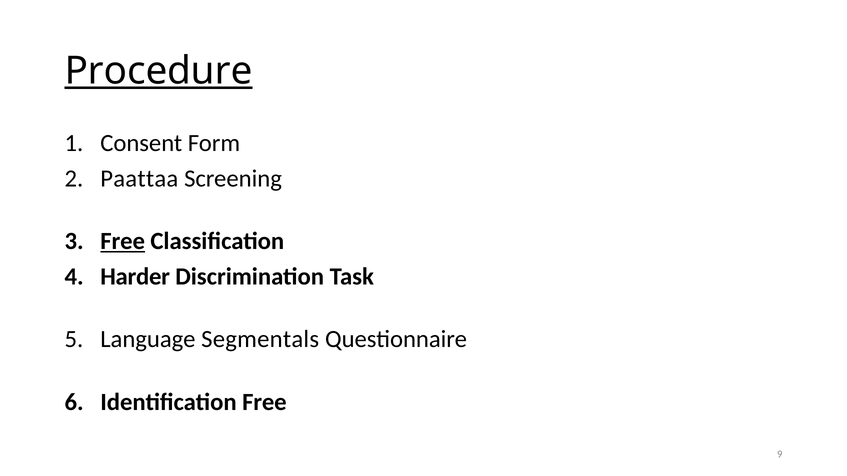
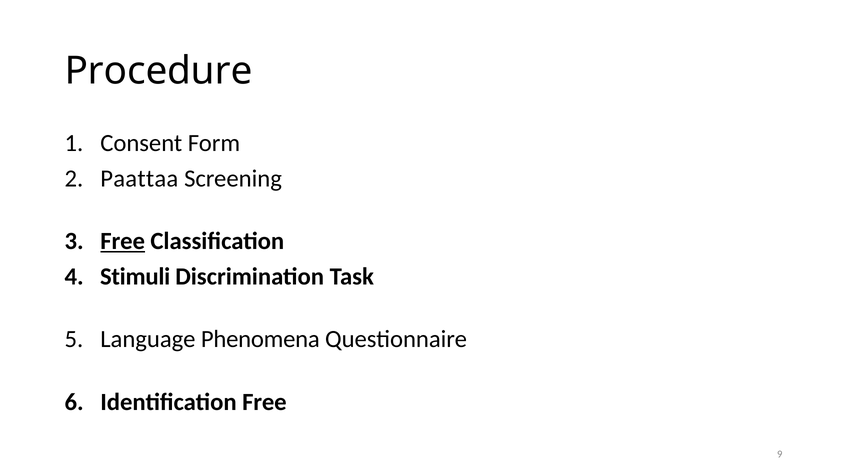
Procedure underline: present -> none
Harder: Harder -> Stimuli
Segmentals: Segmentals -> Phenomena
